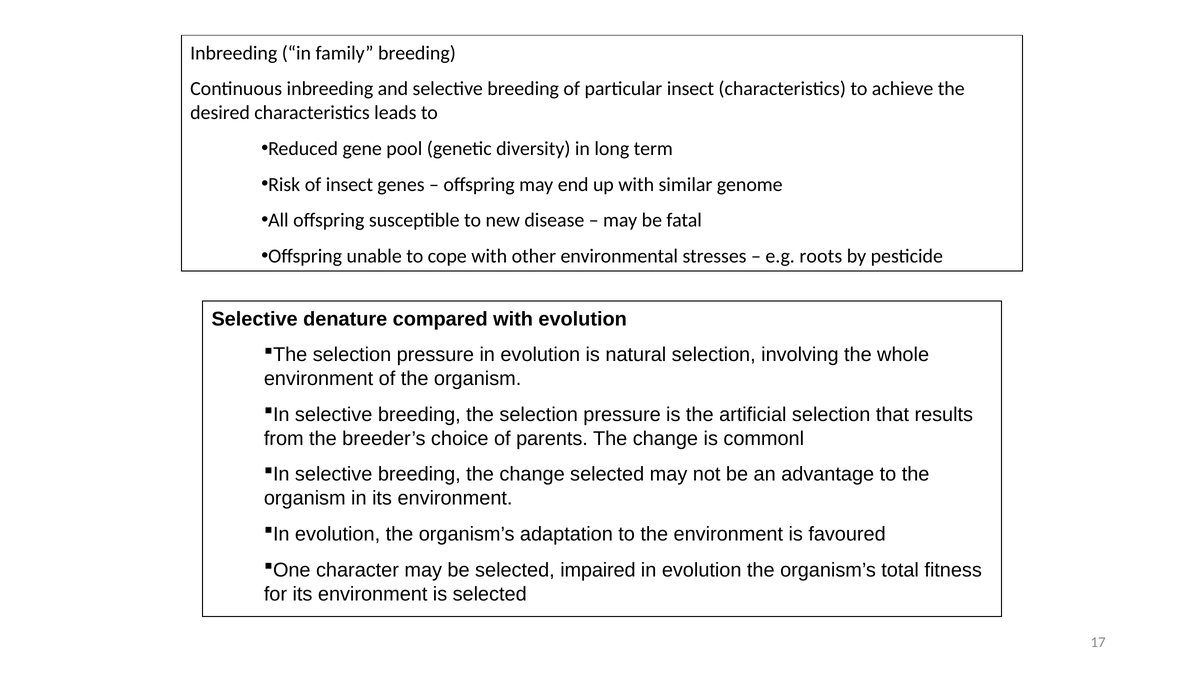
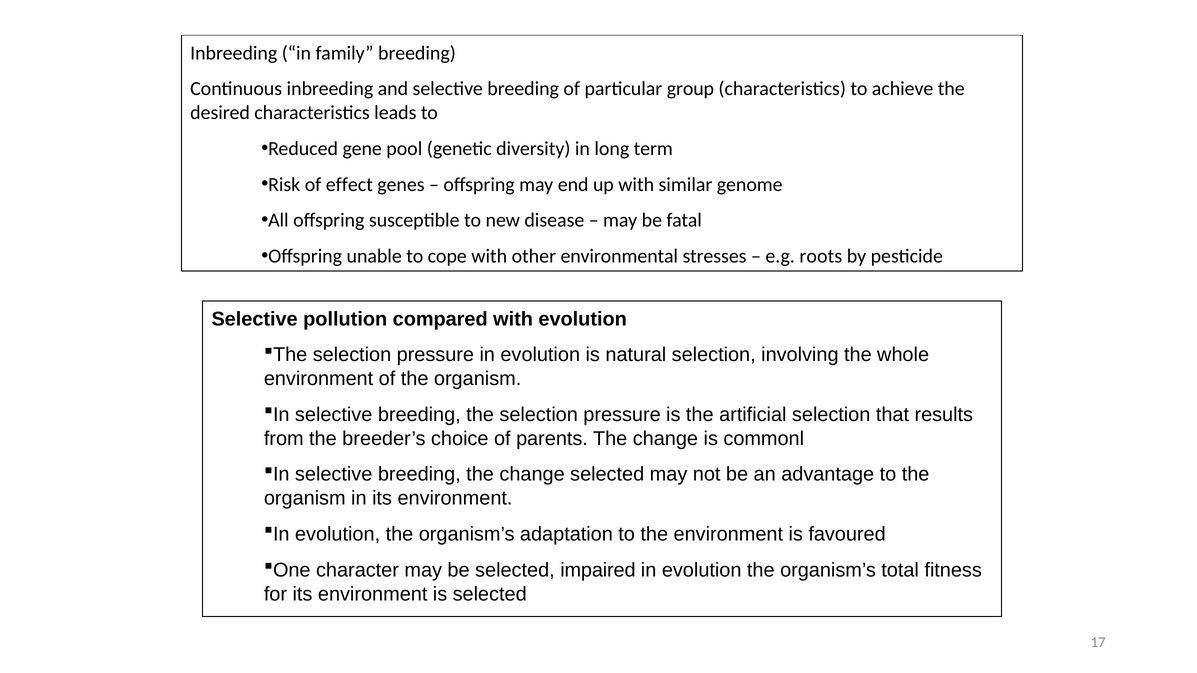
particular insect: insect -> group
of insect: insect -> effect
denature: denature -> pollution
